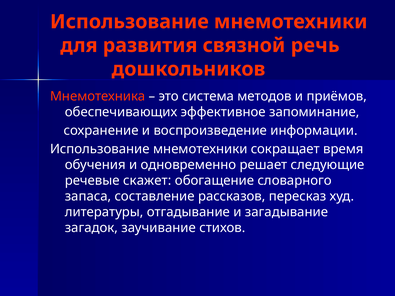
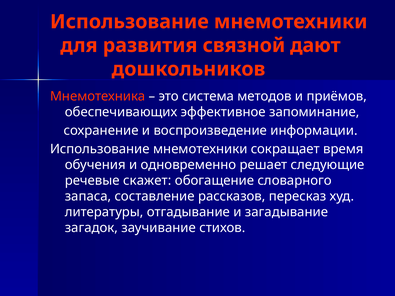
речь: речь -> дают
